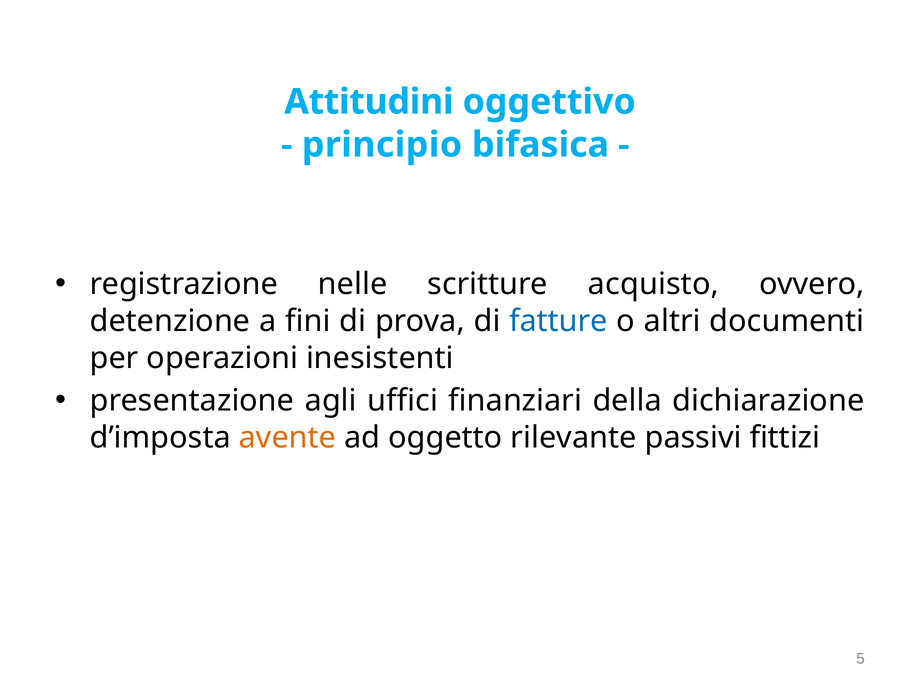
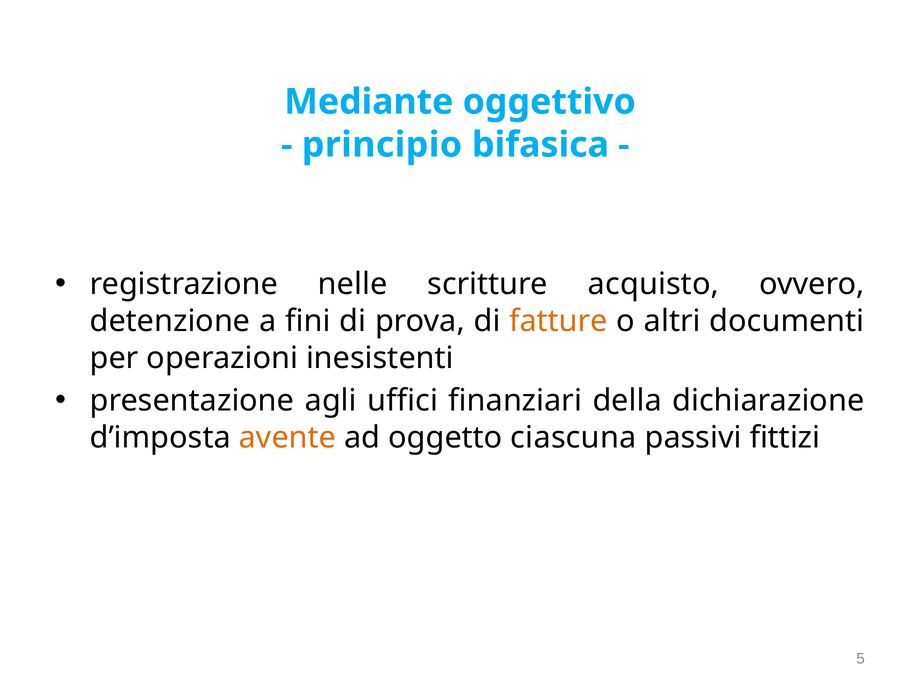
Attitudini: Attitudini -> Mediante
fatture colour: blue -> orange
rilevante: rilevante -> ciascuna
